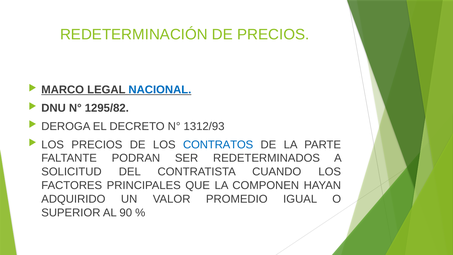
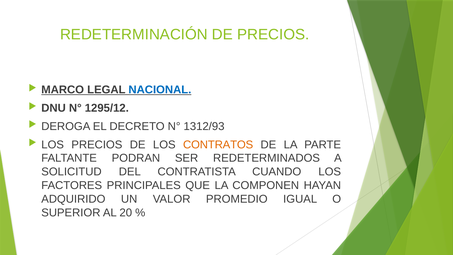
1295/82: 1295/82 -> 1295/12
CONTRATOS colour: blue -> orange
90: 90 -> 20
